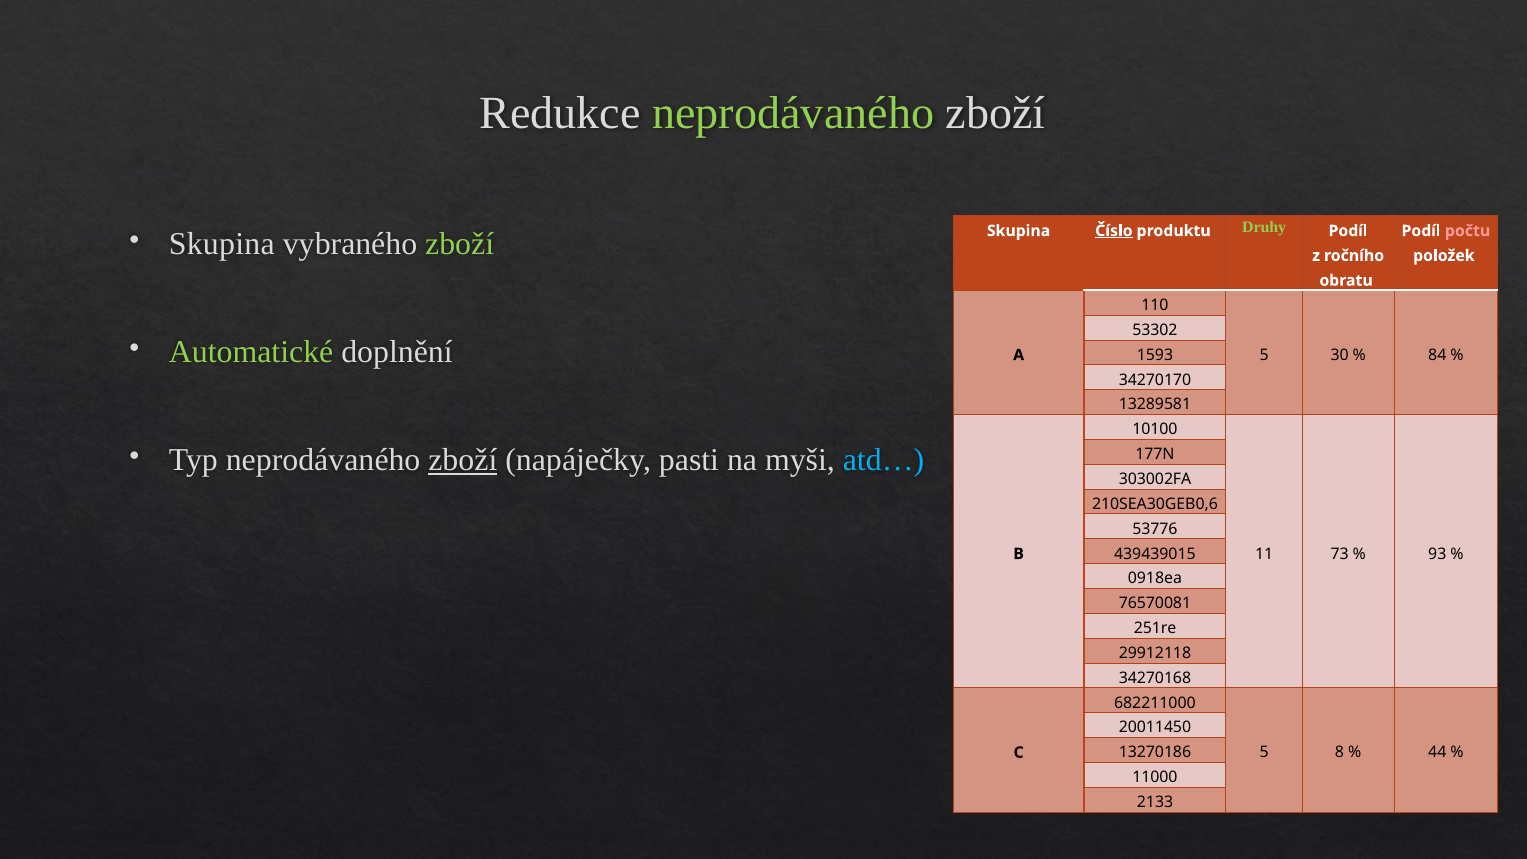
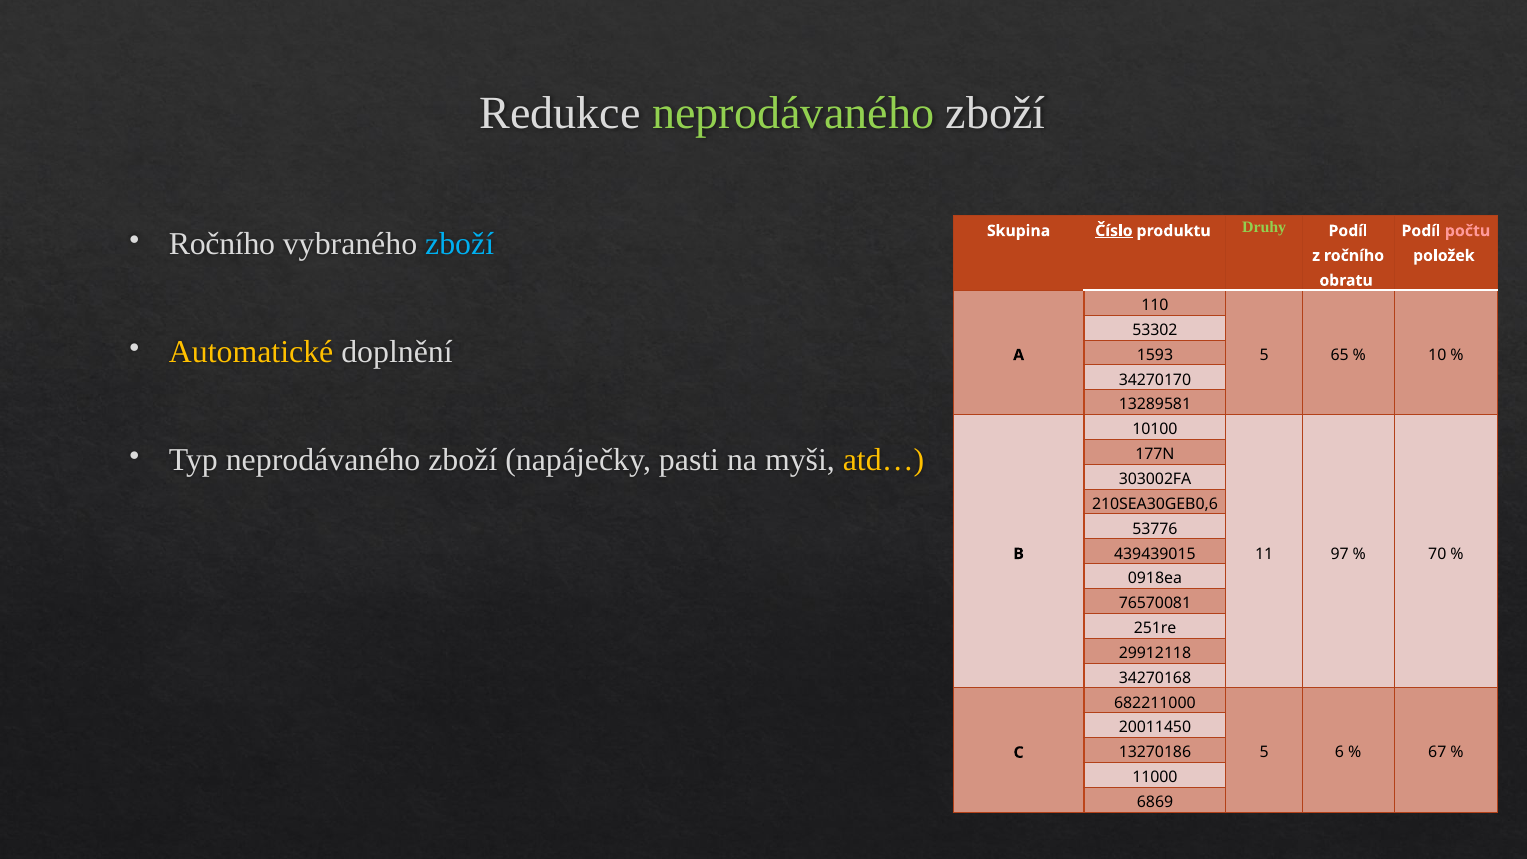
Skupina at (222, 244): Skupina -> Ročního
zboží at (460, 244) colour: light green -> light blue
Automatické colour: light green -> yellow
30: 30 -> 65
84: 84 -> 10
zboží at (463, 460) underline: present -> none
atd… colour: light blue -> yellow
73: 73 -> 97
93: 93 -> 70
8: 8 -> 6
44: 44 -> 67
2133: 2133 -> 6869
